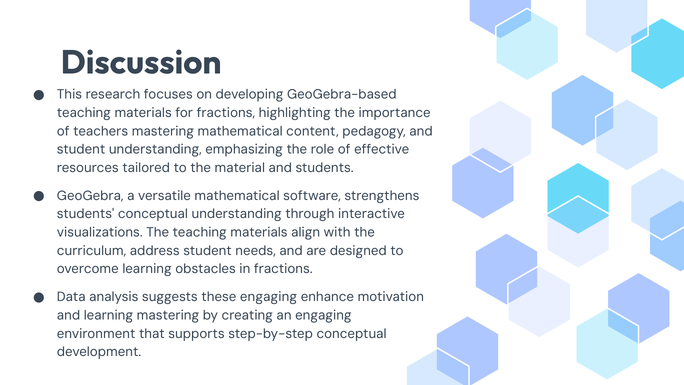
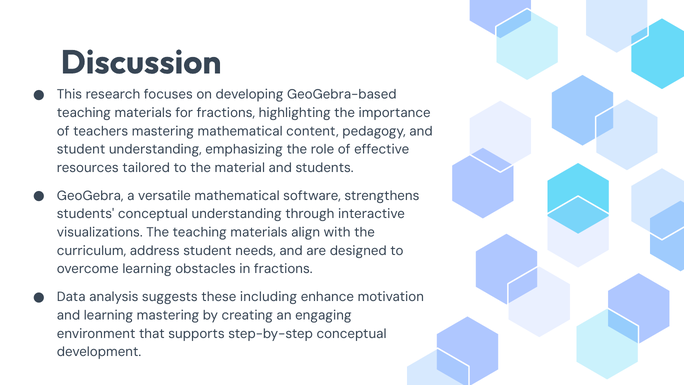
these engaging: engaging -> including
